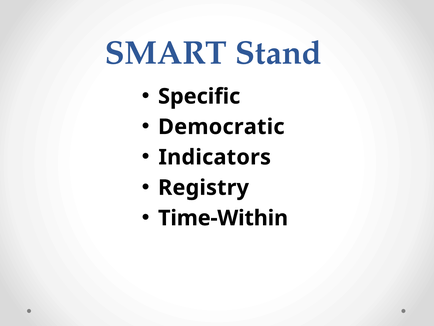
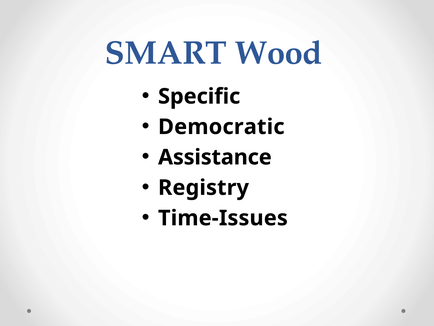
Stand: Stand -> Wood
Indicators: Indicators -> Assistance
Time-Within: Time-Within -> Time-Issues
